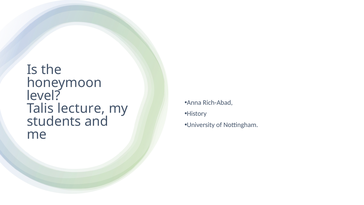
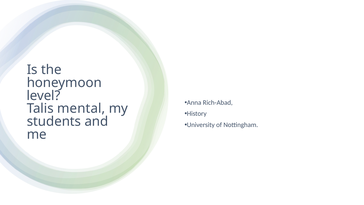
lecture: lecture -> mental
